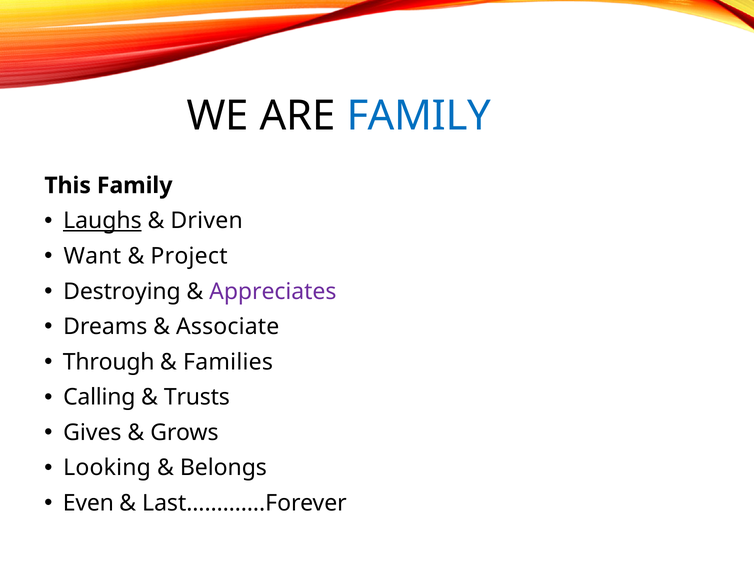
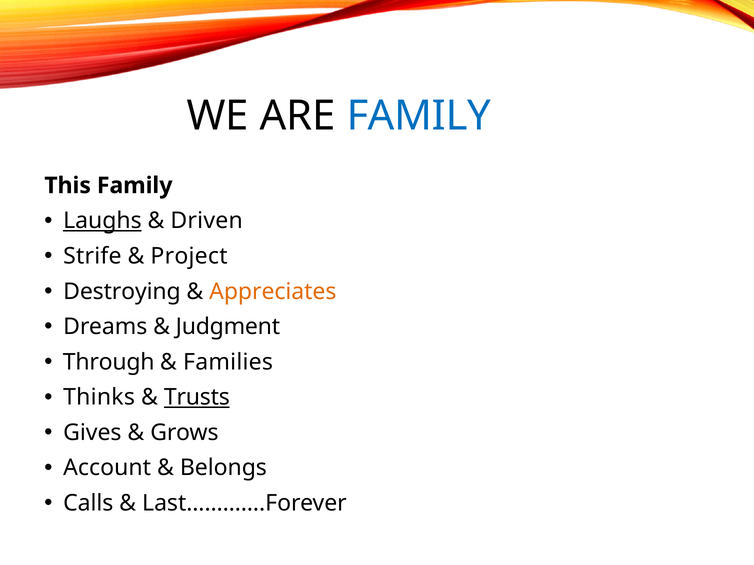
Want: Want -> Strife
Appreciates colour: purple -> orange
Associate: Associate -> Judgment
Calling: Calling -> Thinks
Trusts underline: none -> present
Looking: Looking -> Account
Even: Even -> Calls
